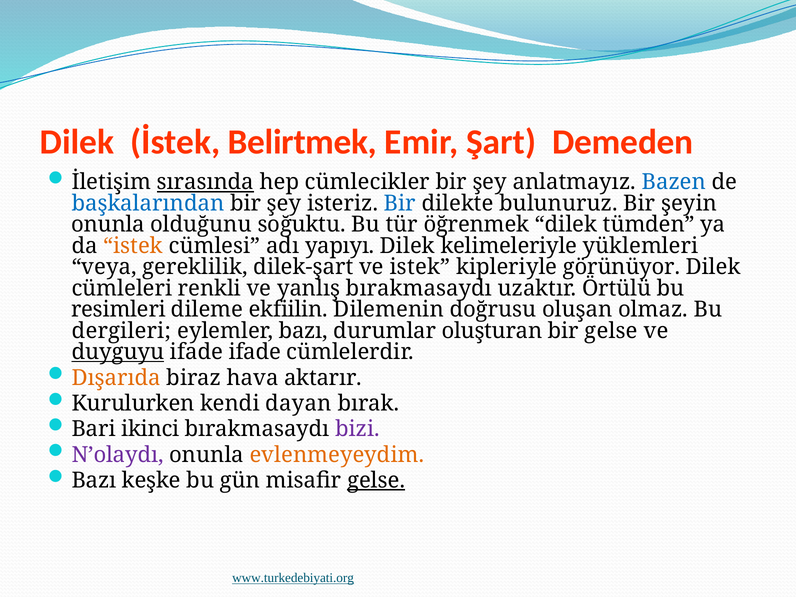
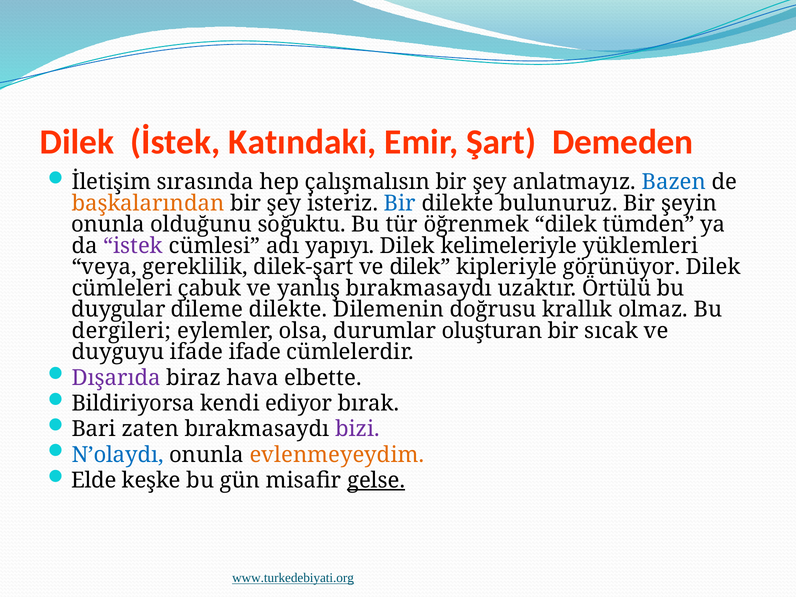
Belirtmek: Belirtmek -> Katındaki
sırasında underline: present -> none
cümlecikler: cümlecikler -> çalışmalısın
başkalarından colour: blue -> orange
istek at (133, 246) colour: orange -> purple
ve istek: istek -> dilek
renkli: renkli -> çabuk
resimleri: resimleri -> duygular
dileme ekfiilin: ekfiilin -> dilekte
oluşan: oluşan -> krallık
eylemler bazı: bazı -> olsa
bir gelse: gelse -> sıcak
duyguyu underline: present -> none
Dışarıda colour: orange -> purple
aktarır: aktarır -> elbette
Kurulurken: Kurulurken -> Bildiriyorsa
dayan: dayan -> ediyor
ikinci: ikinci -> zaten
N’olaydı colour: purple -> blue
Bazı at (94, 480): Bazı -> Elde
